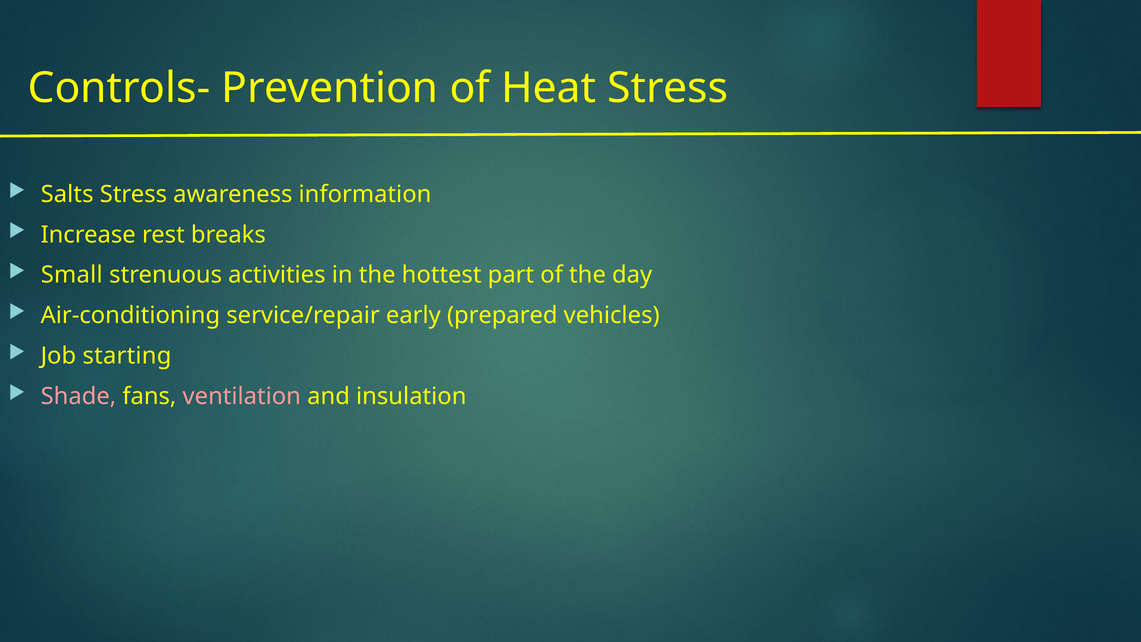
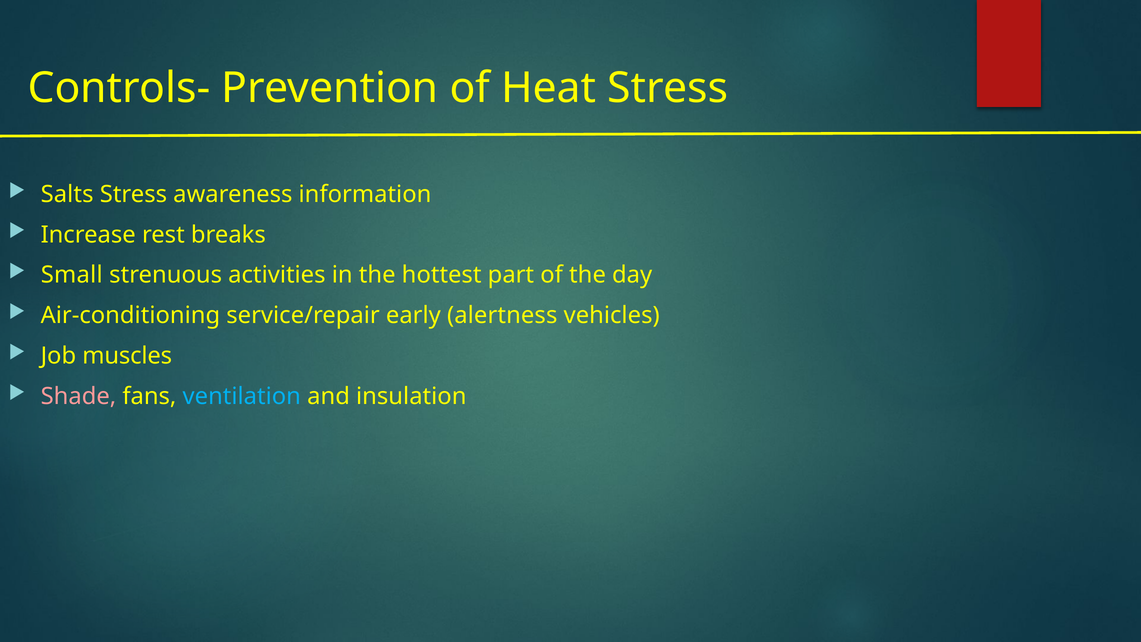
prepared: prepared -> alertness
starting: starting -> muscles
ventilation colour: pink -> light blue
